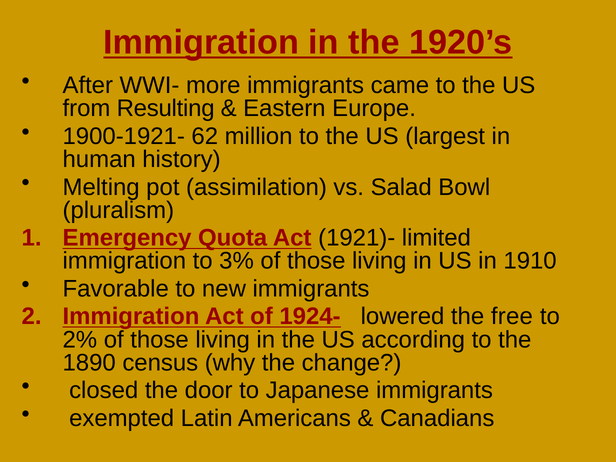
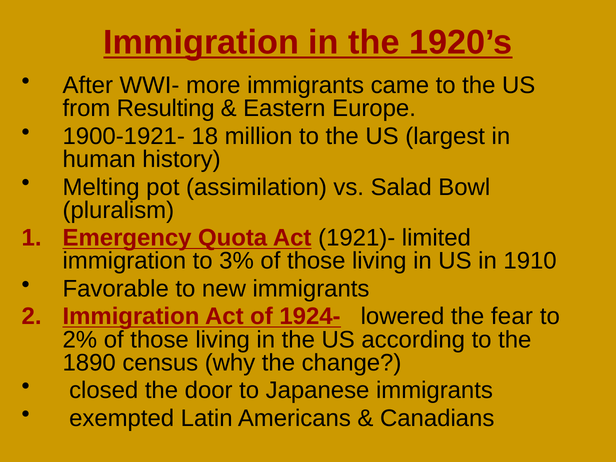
62: 62 -> 18
free: free -> fear
